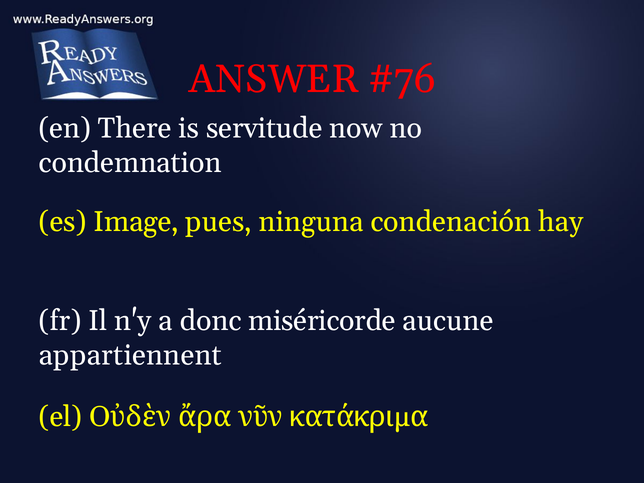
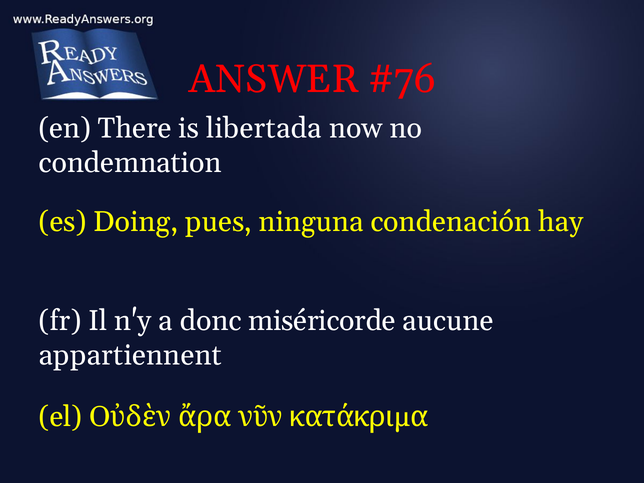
servitude: servitude -> libertada
Image: Image -> Doing
